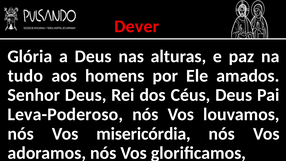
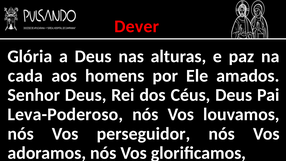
tudo: tudo -> cada
misericórdia: misericórdia -> perseguidor
